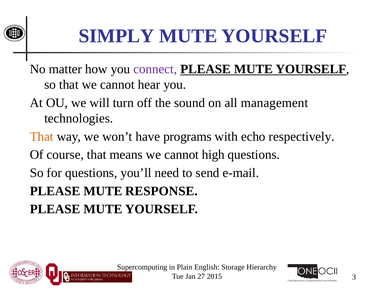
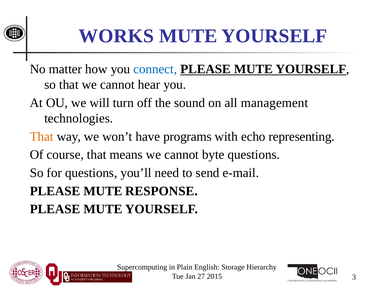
SIMPLY: SIMPLY -> WORKS
connect colour: purple -> blue
respectively: respectively -> representing
high: high -> byte
